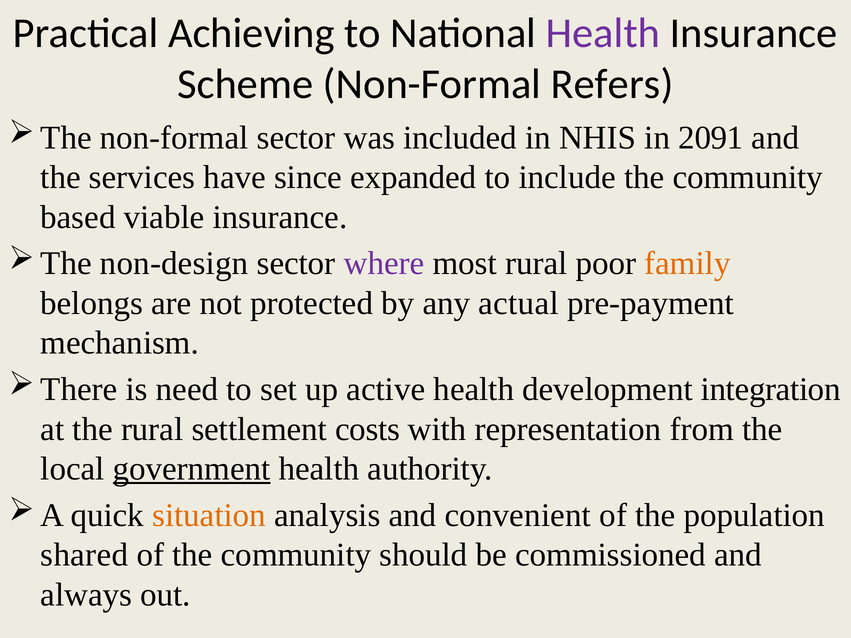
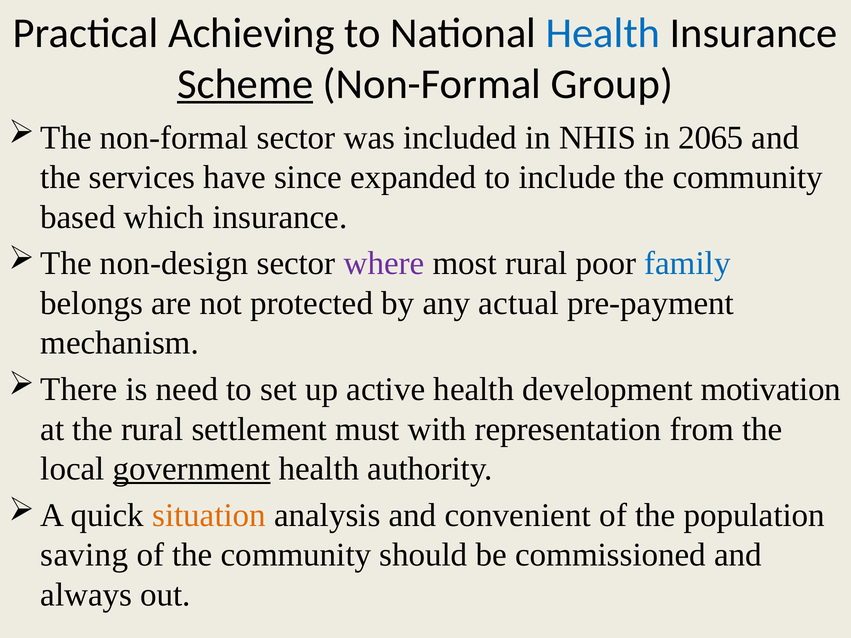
Health at (603, 33) colour: purple -> blue
Scheme underline: none -> present
Refers: Refers -> Group
2091: 2091 -> 2065
viable: viable -> which
family colour: orange -> blue
integration: integration -> motivation
costs: costs -> must
shared: shared -> saving
